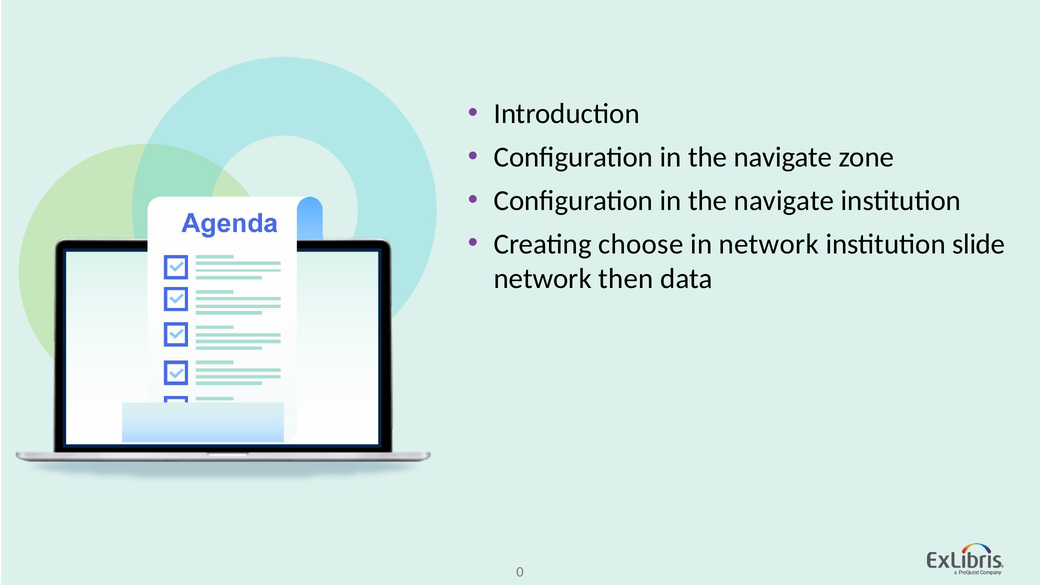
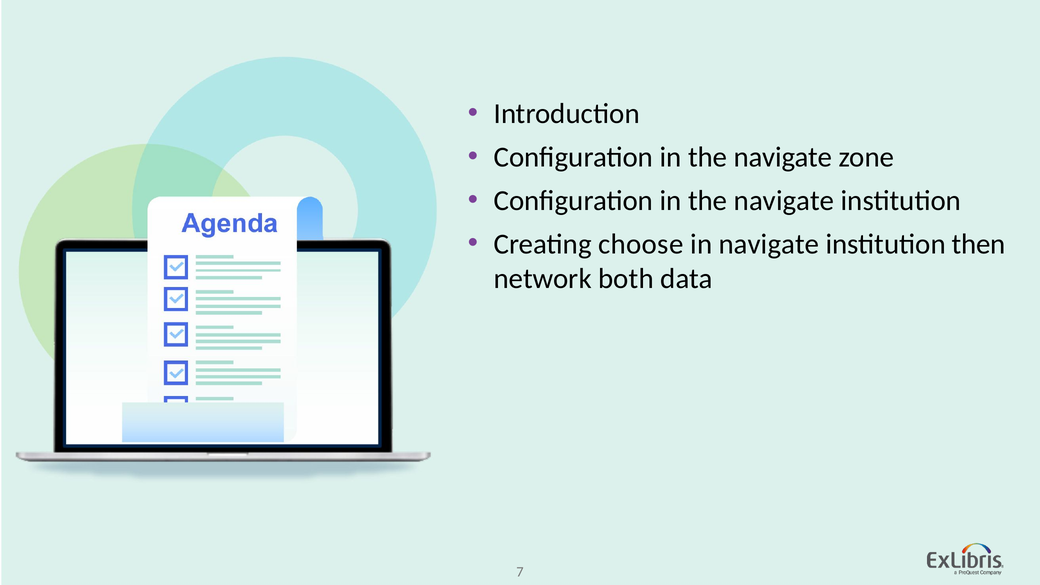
in network: network -> navigate
slide: slide -> then
then: then -> both
0: 0 -> 7
